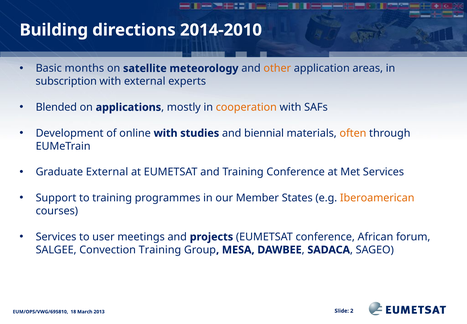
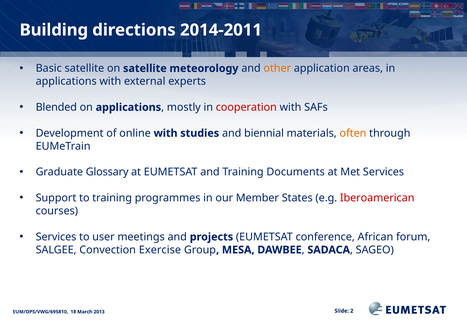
2014-2010: 2014-2010 -> 2014-2011
Basic months: months -> satellite
subscription at (66, 81): subscription -> applications
cooperation colour: orange -> red
Graduate External: External -> Glossary
Training Conference: Conference -> Documents
Iberoamerican colour: orange -> red
Convection Training: Training -> Exercise
